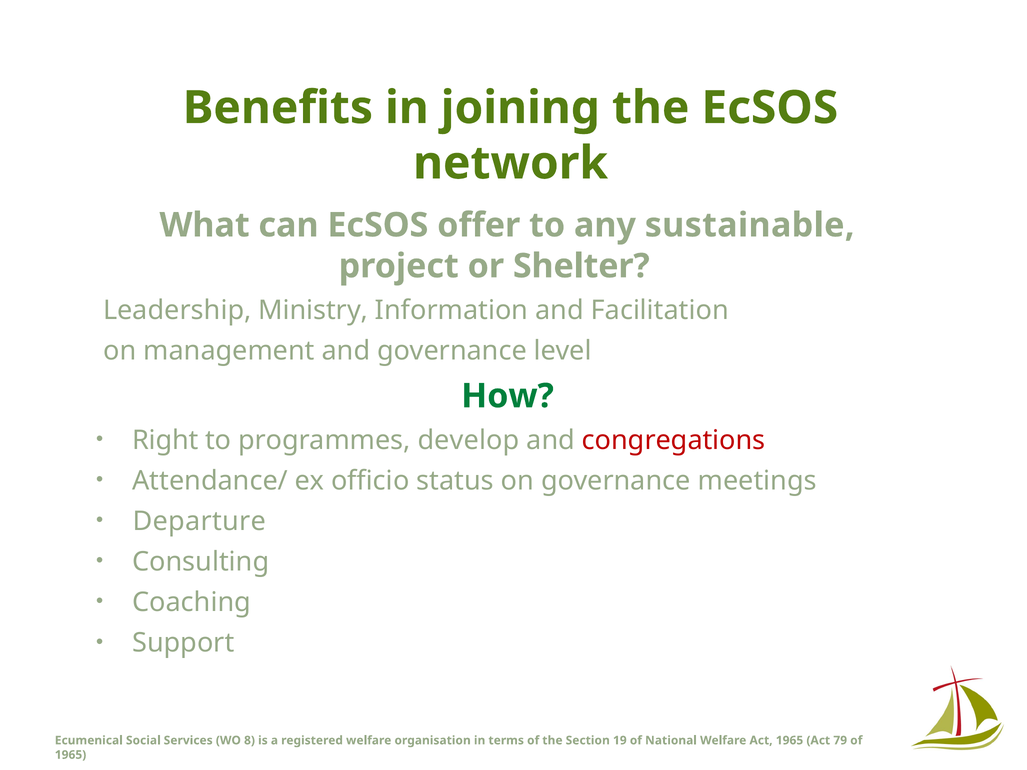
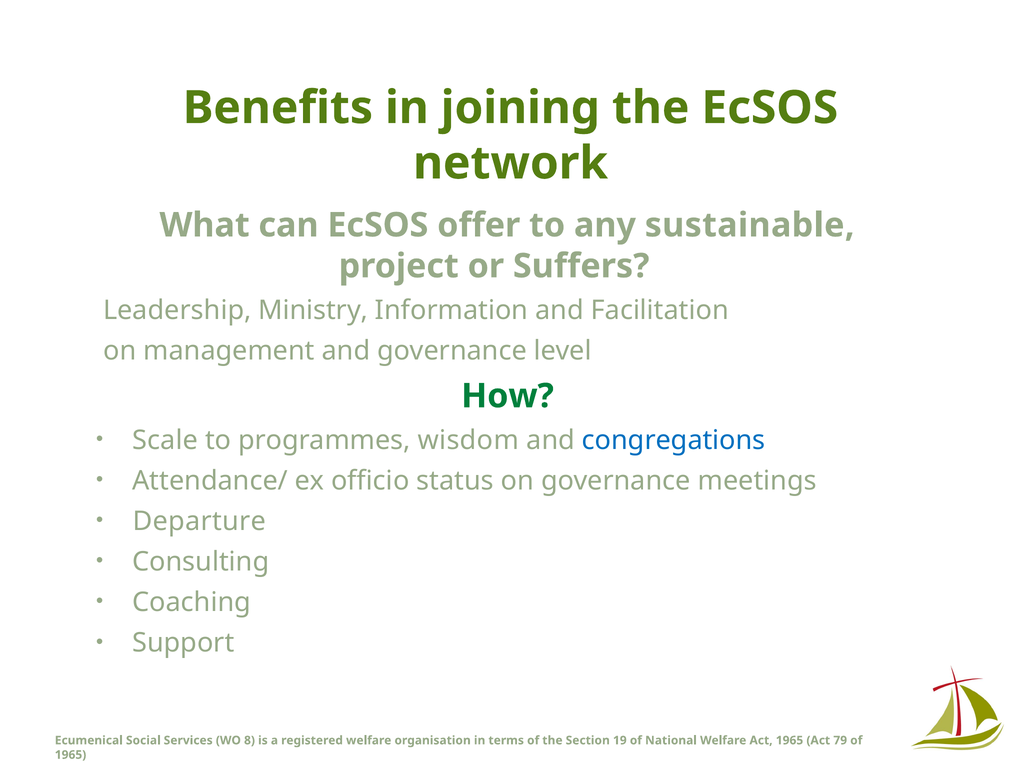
Shelter: Shelter -> Suffers
Right: Right -> Scale
develop: develop -> wisdom
congregations colour: red -> blue
